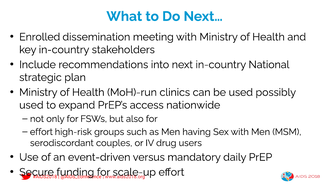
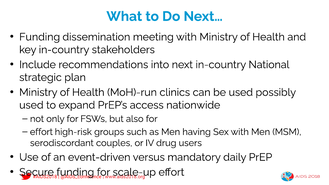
Enrolled at (40, 37): Enrolled -> Funding
